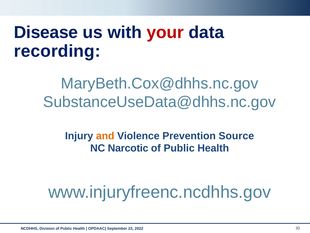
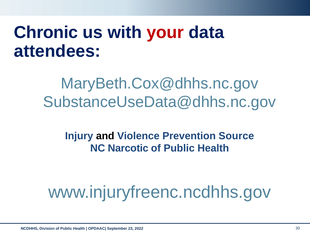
Disease: Disease -> Chronic
recording: recording -> attendees
and colour: orange -> black
